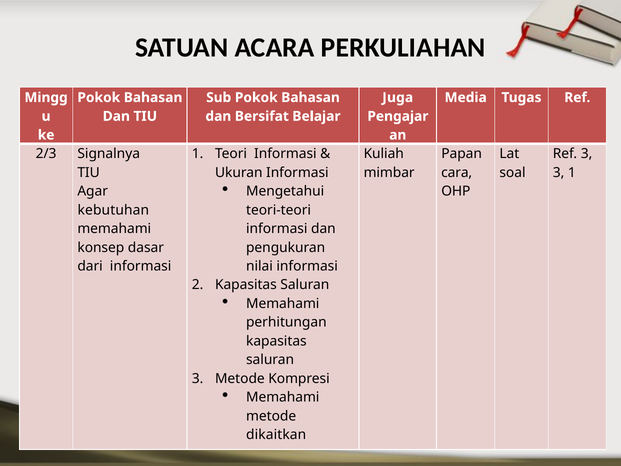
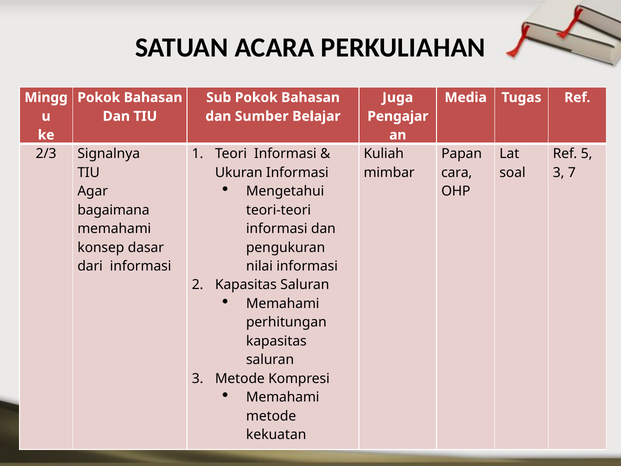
Bersifat: Bersifat -> Sumber
Ref 3: 3 -> 5
3 1: 1 -> 7
kebutuhan: kebutuhan -> bagaimana
dikaitkan: dikaitkan -> kekuatan
